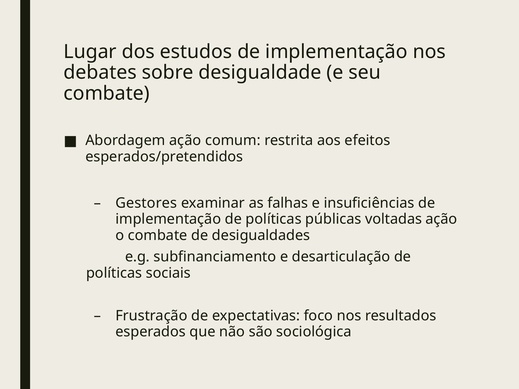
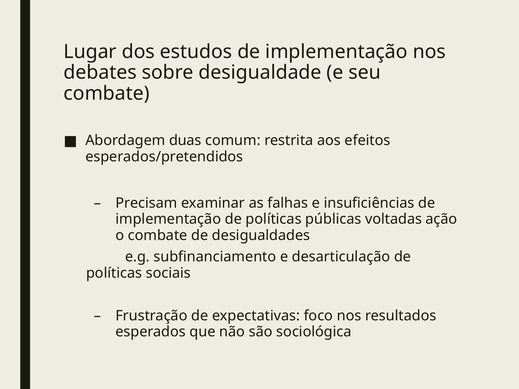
Abordagem ação: ação -> duas
Gestores: Gestores -> Precisam
